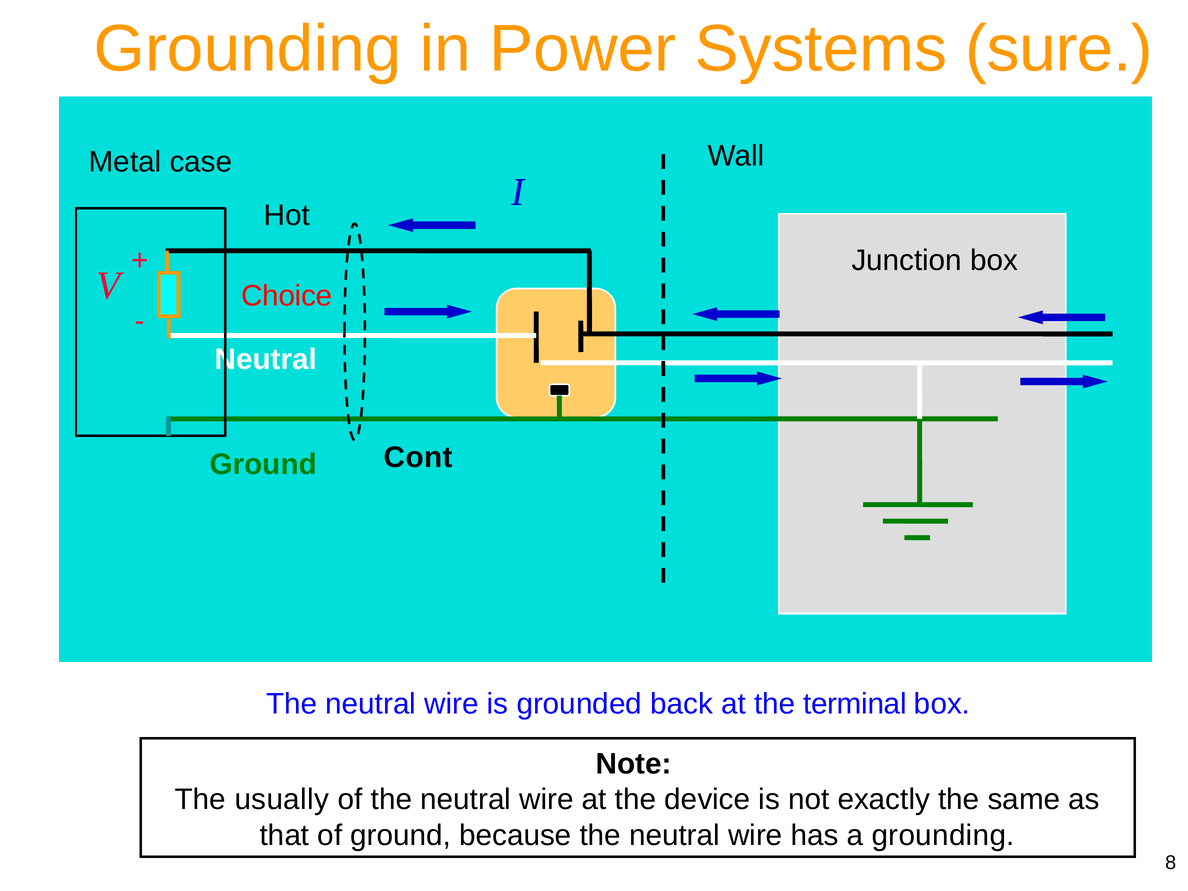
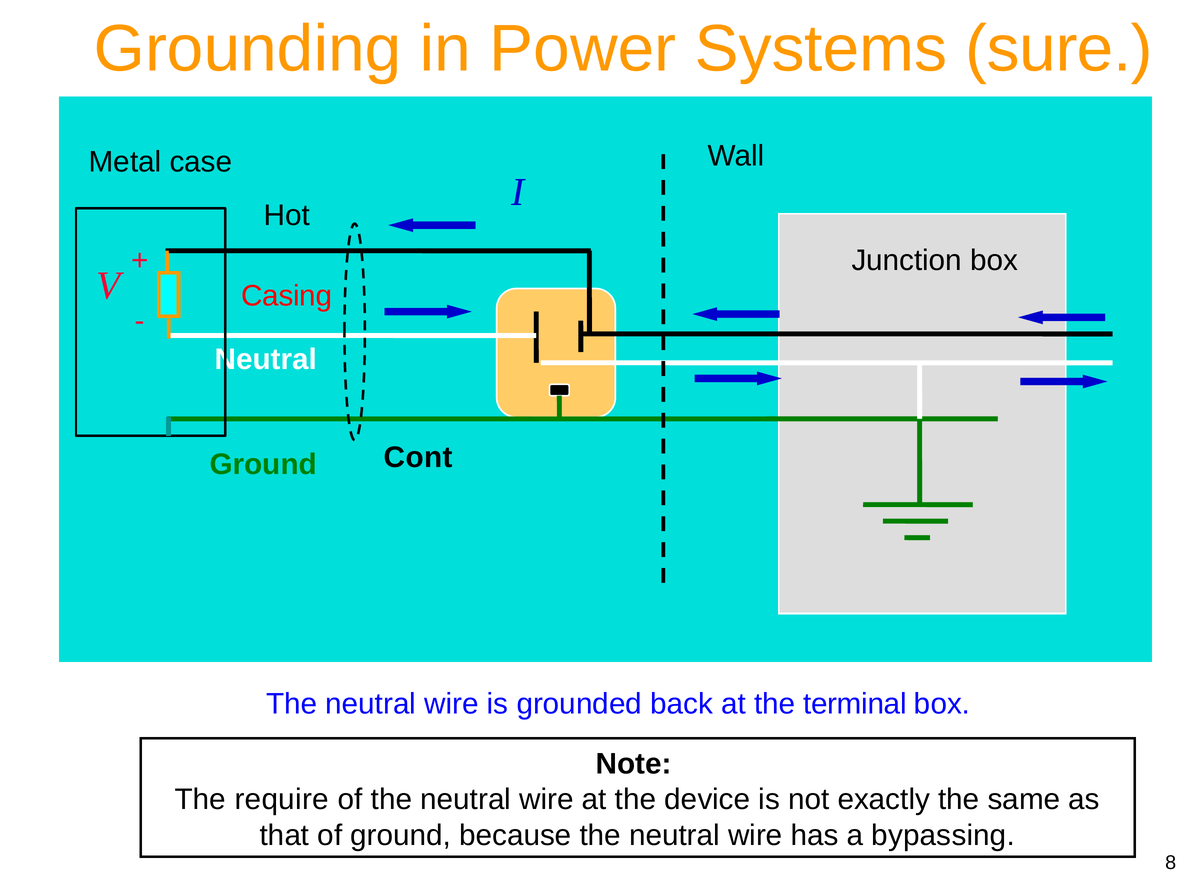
Choice: Choice -> Casing
usually: usually -> require
a grounding: grounding -> bypassing
